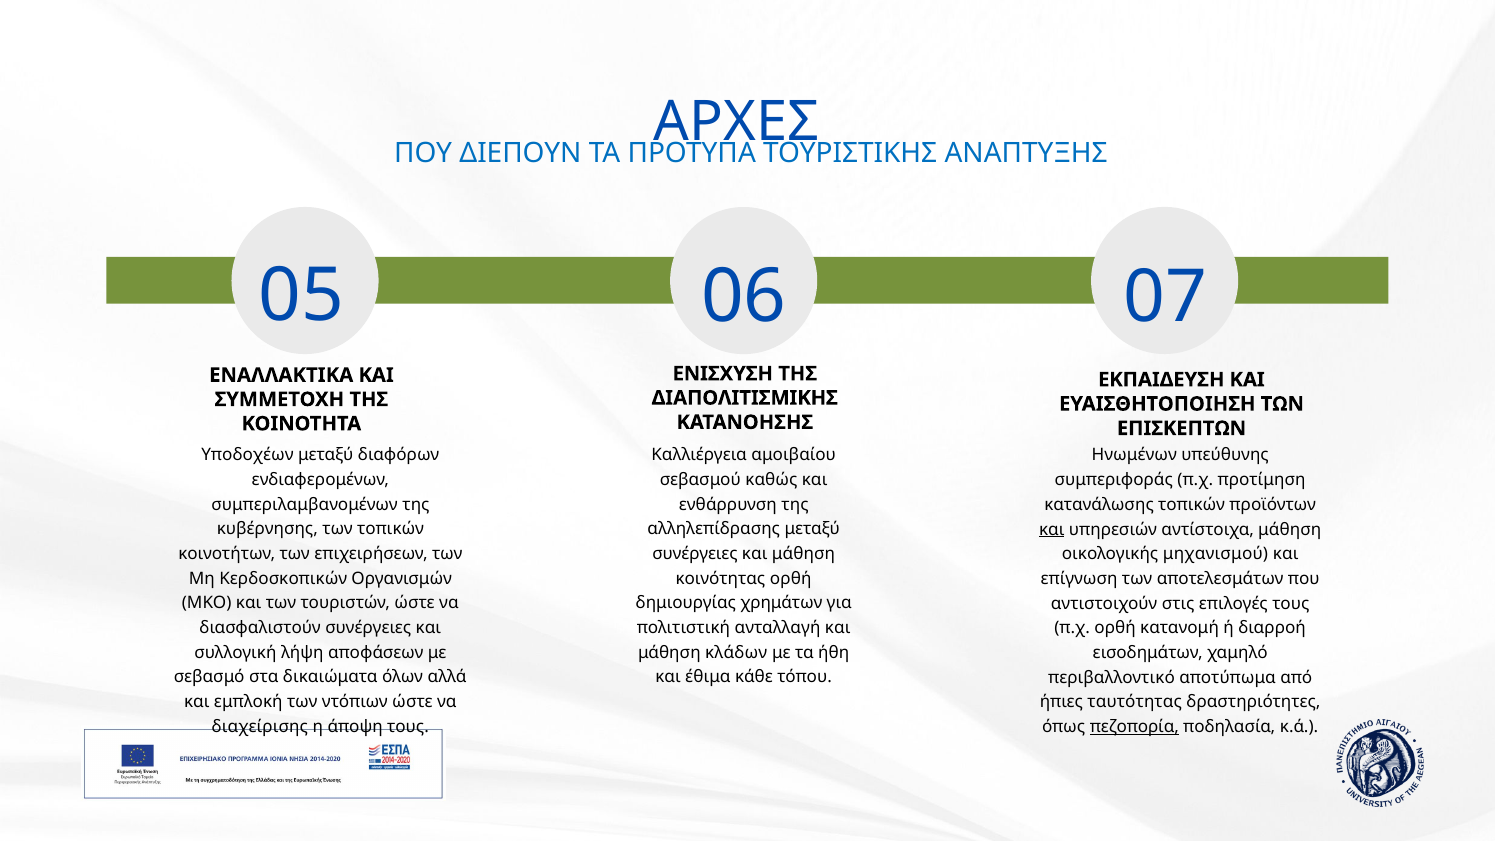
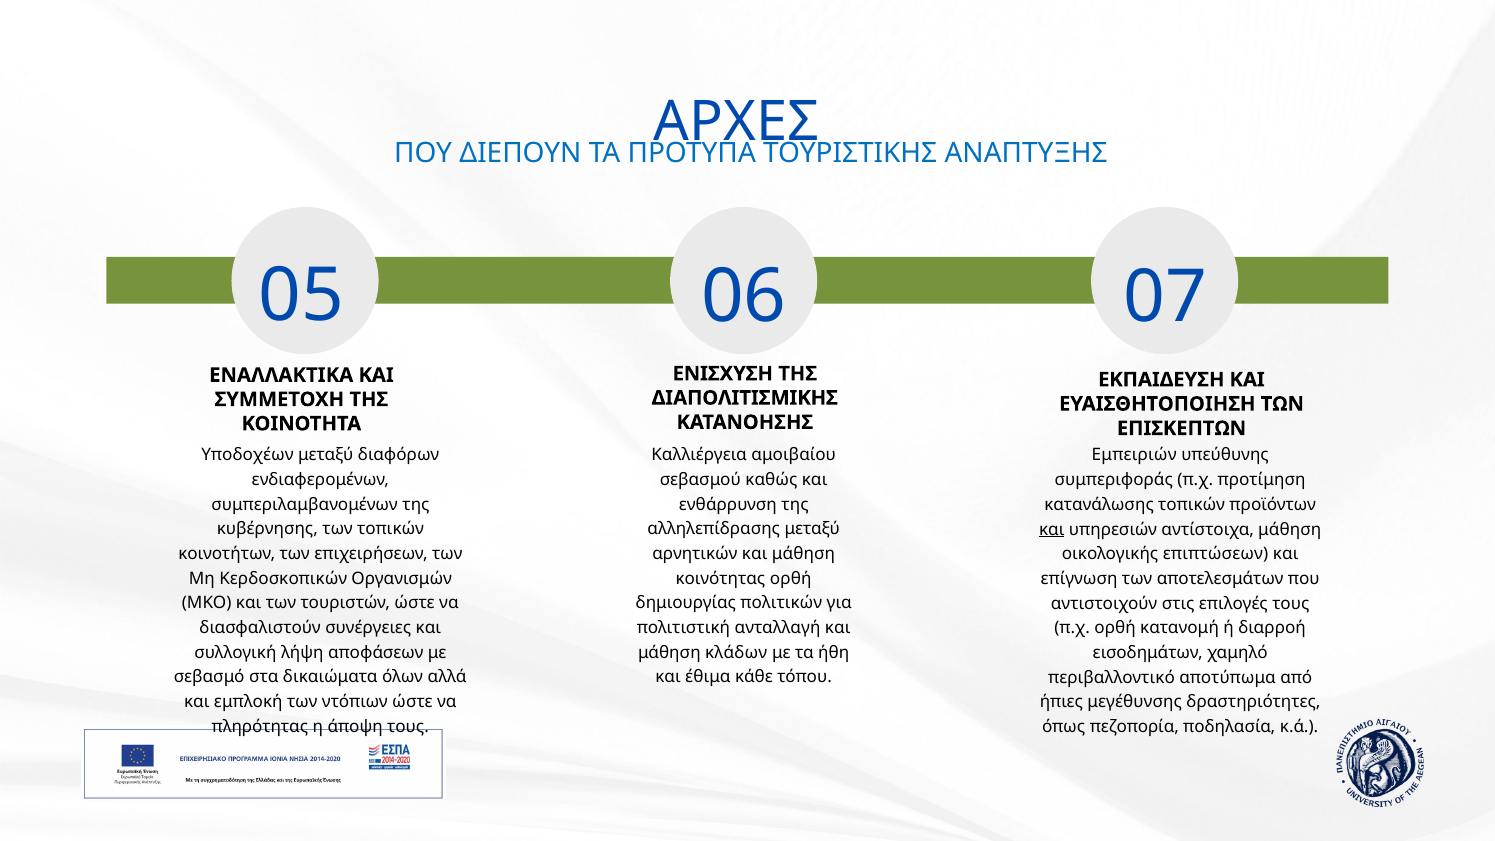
Ηνωμένων: Ηνωμένων -> Εμπειριών
συνέργειες at (695, 554): συνέργειες -> αρνητικών
μηχανισμού: μηχανισμού -> επιπτώσεων
χρημάτων: χρημάτων -> πολιτικών
ταυτότητας: ταυτότητας -> μεγέθυνσης
διαχείρισης: διαχείρισης -> πληρότητας
πεζοπορία underline: present -> none
